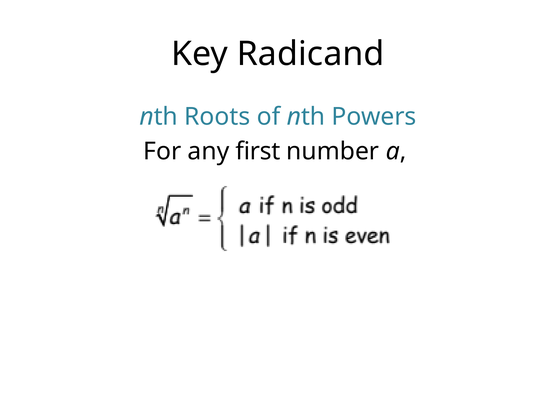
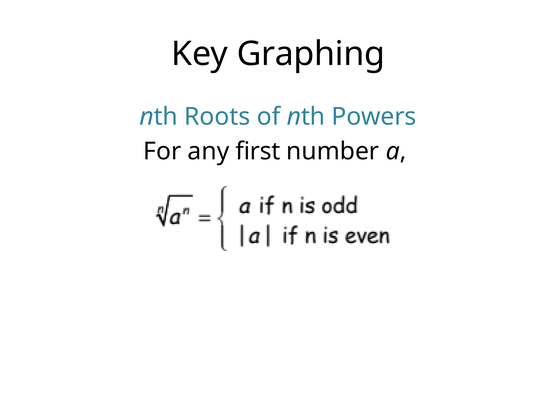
Radicand: Radicand -> Graphing
